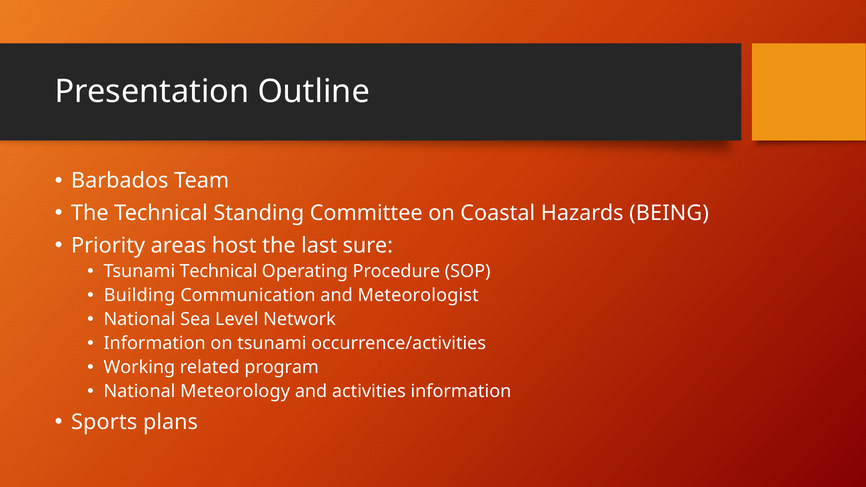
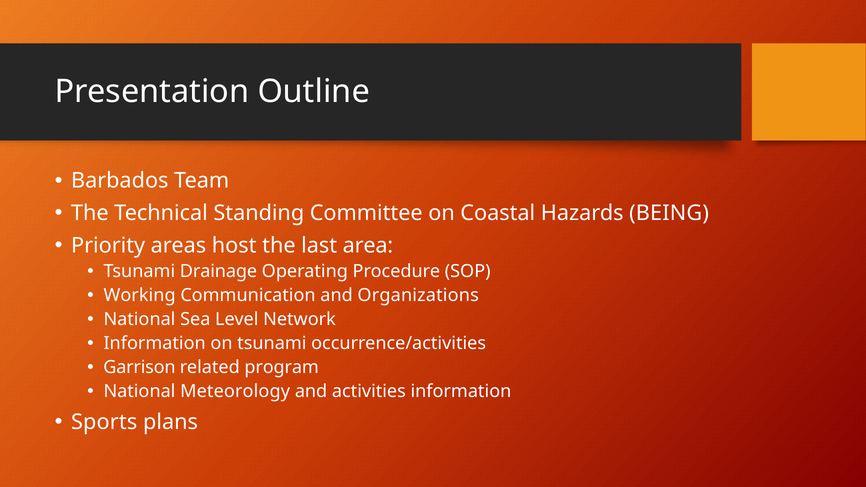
sure: sure -> area
Tsunami Technical: Technical -> Drainage
Building: Building -> Working
Meteorologist: Meteorologist -> Organizations
Working: Working -> Garrison
